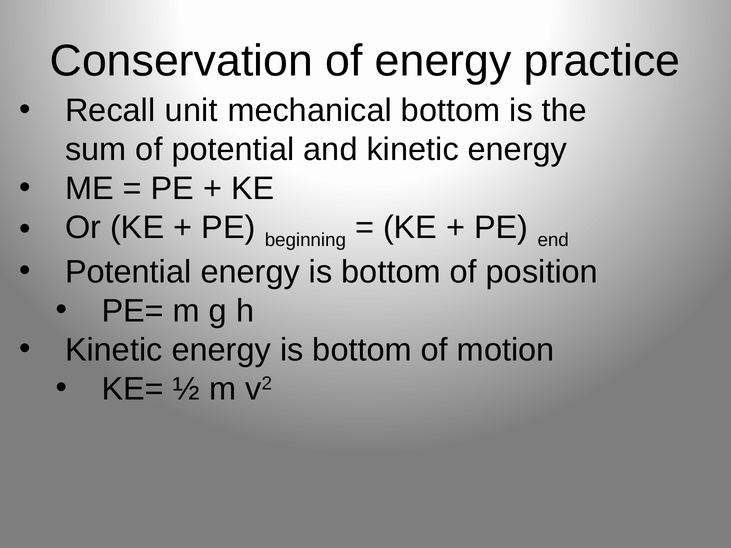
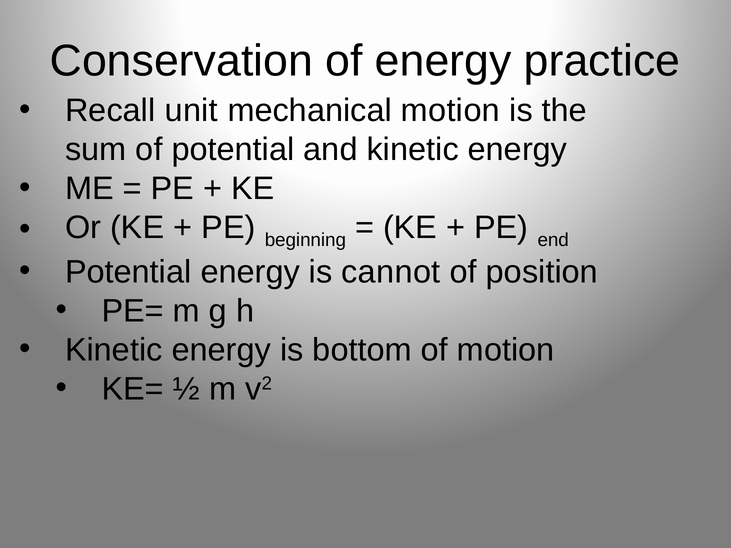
mechanical bottom: bottom -> motion
Potential energy is bottom: bottom -> cannot
